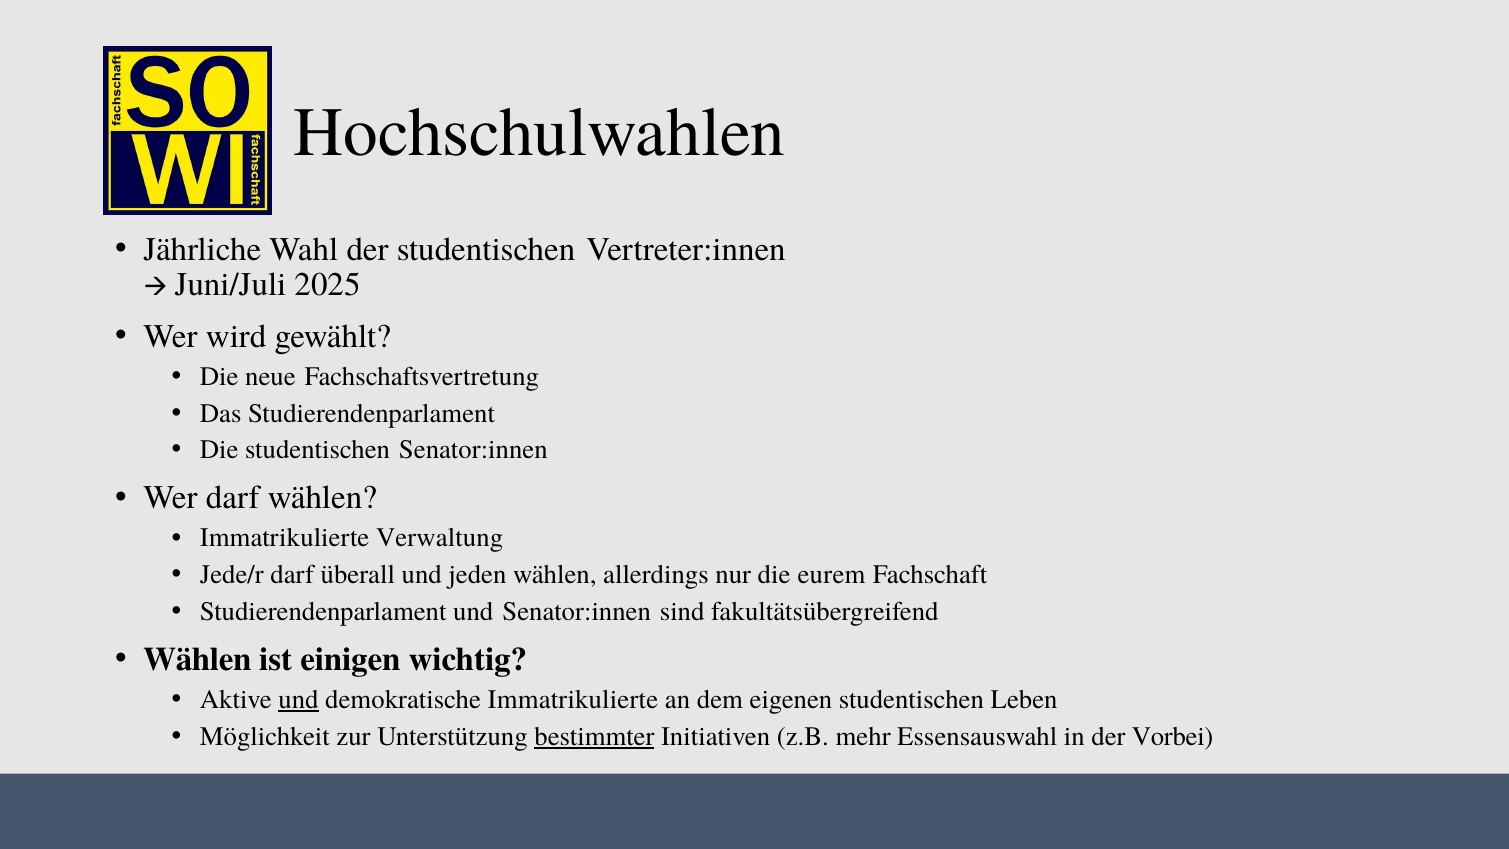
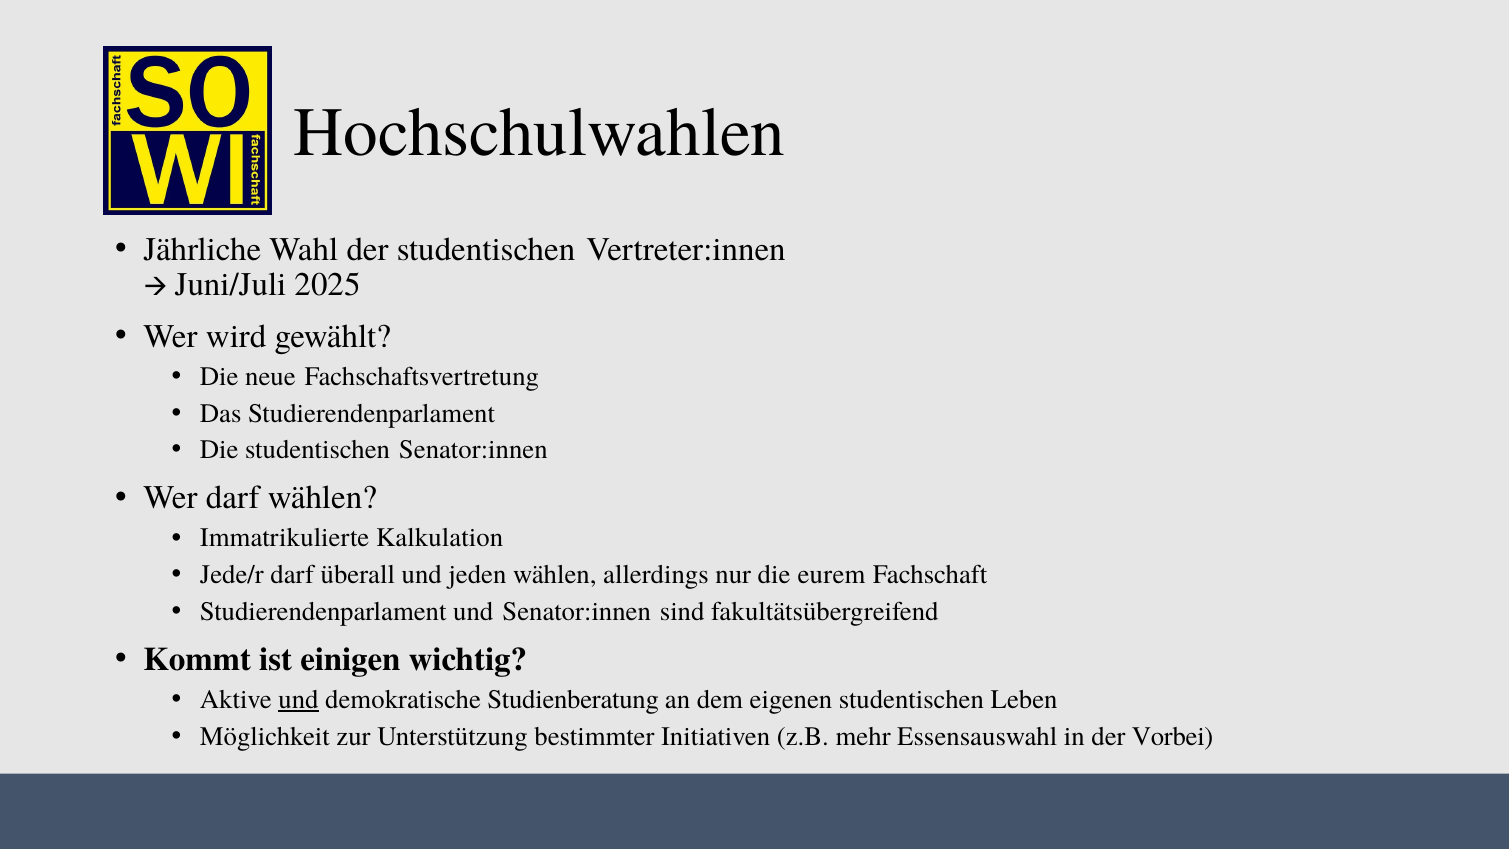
Verwaltung: Verwaltung -> Kalkulation
Wählen at (197, 659): Wählen -> Kommt
demokratische Immatrikulierte: Immatrikulierte -> Studienberatung
bestimmter underline: present -> none
